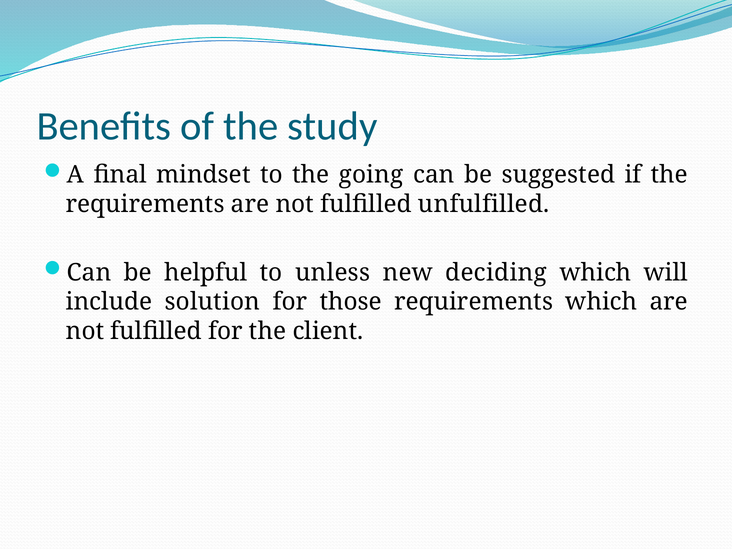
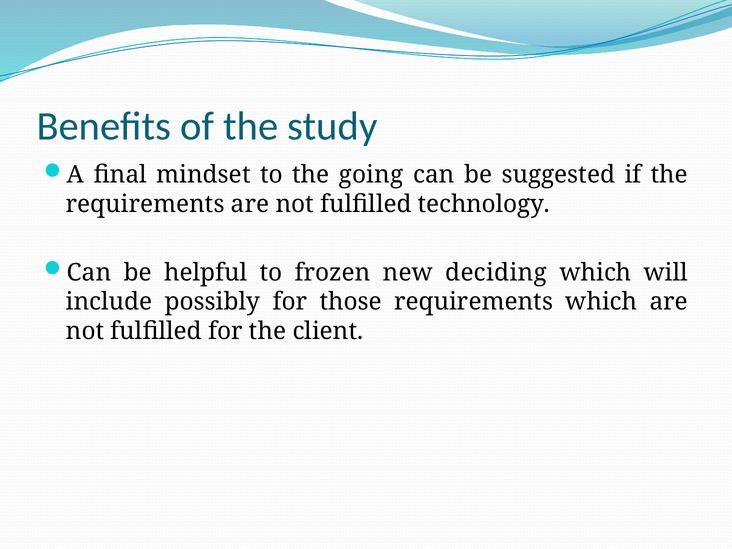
unfulfilled: unfulfilled -> technology
unless: unless -> frozen
solution: solution -> possibly
